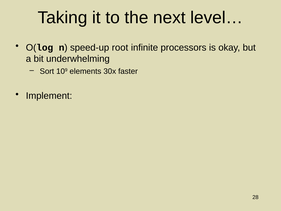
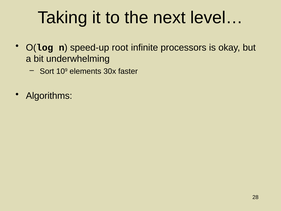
Implement: Implement -> Algorithms
